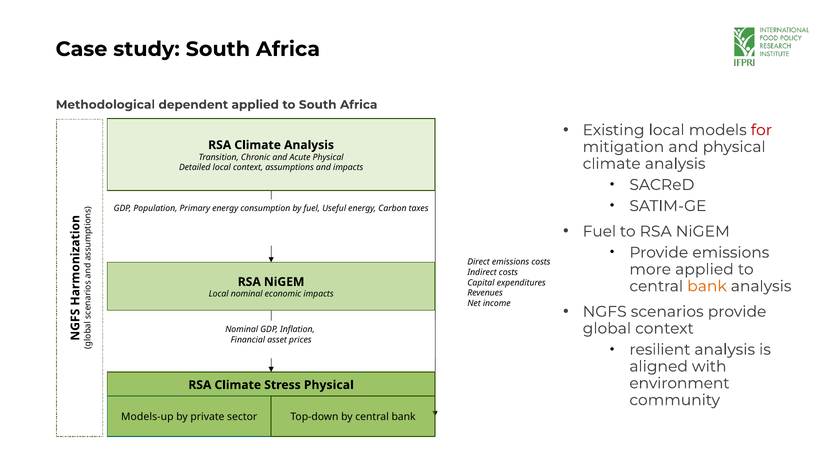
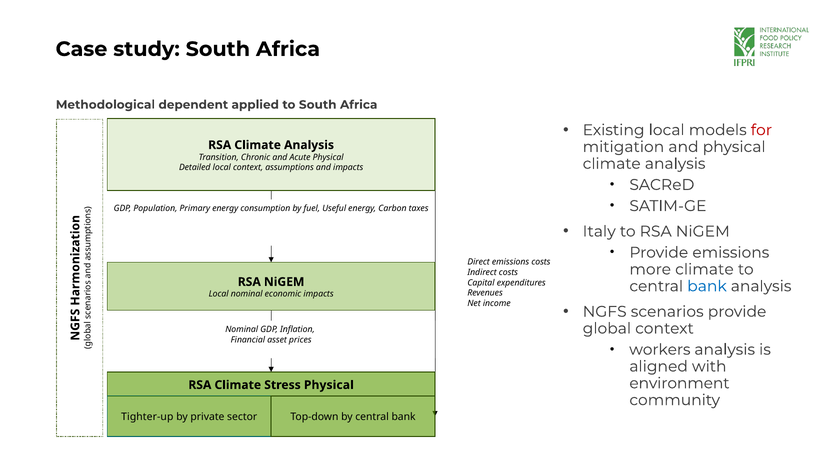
Fuel at (599, 231): Fuel -> Italy
more applied: applied -> climate
bank at (707, 286) colour: orange -> blue
resilient: resilient -> workers
Models-up: Models-up -> Tighter-up
